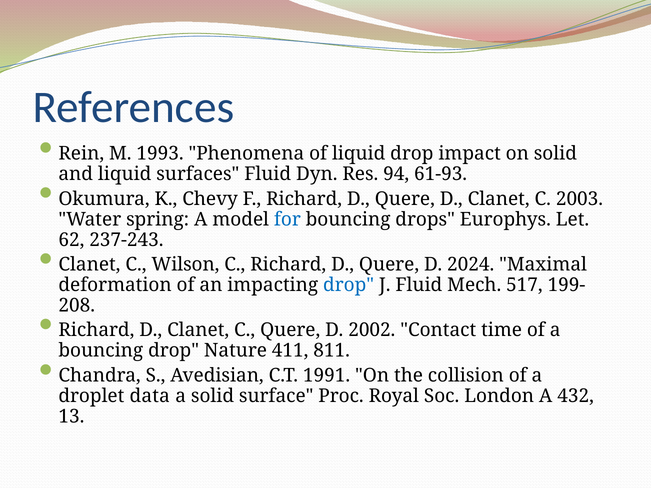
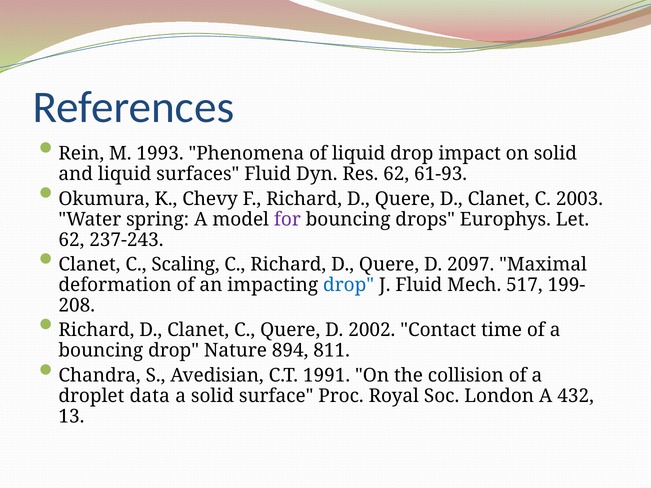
Res 94: 94 -> 62
for colour: blue -> purple
Wilson: Wilson -> Scaling
2024: 2024 -> 2097
411: 411 -> 894
